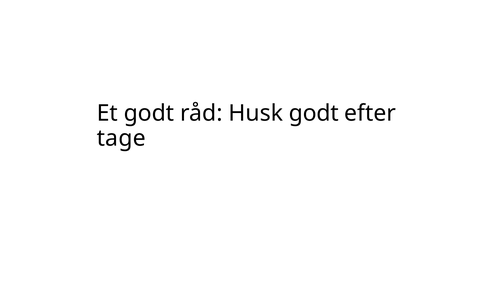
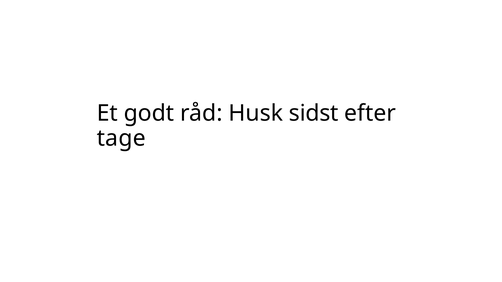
Husk godt: godt -> sidst
